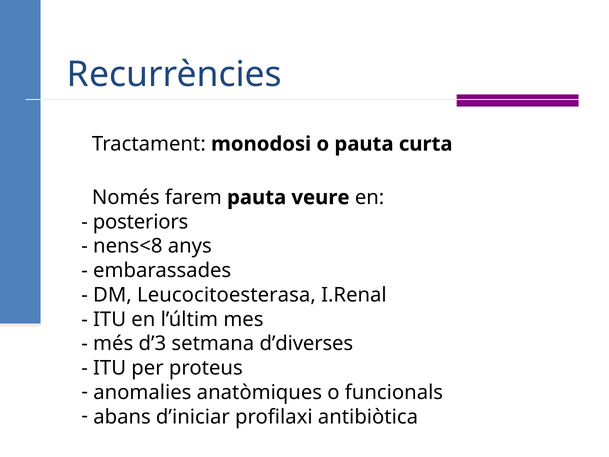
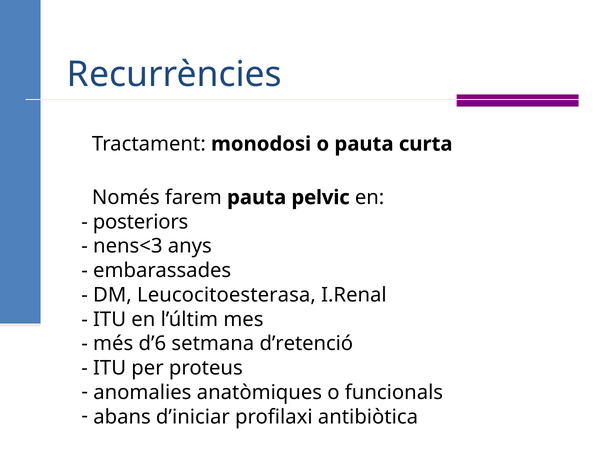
veure: veure -> pelvic
nens<8: nens<8 -> nens<3
d’3: d’3 -> d’6
d’diverses: d’diverses -> d’retenció
